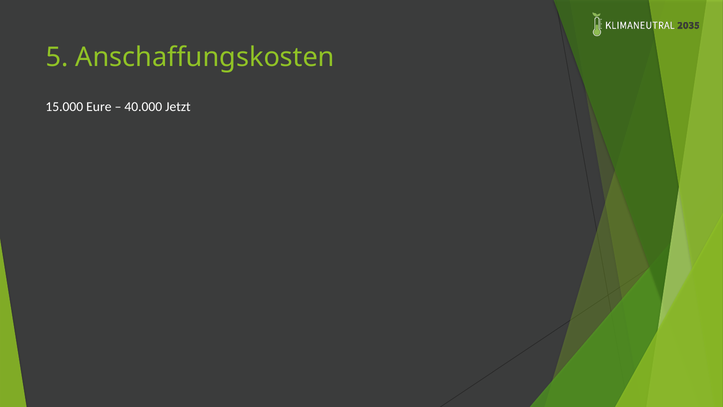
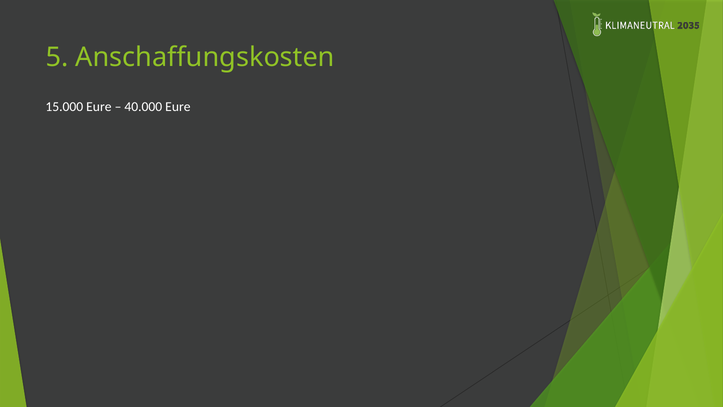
40.000 Jetzt: Jetzt -> Eure
